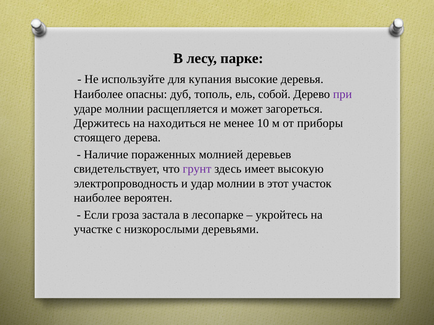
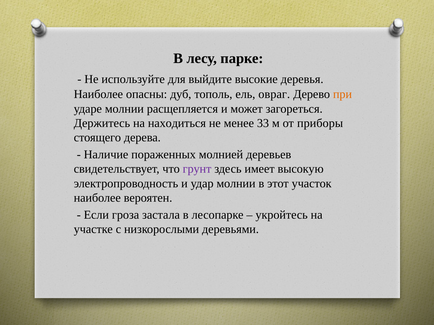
купания: купания -> выйдите
собой: собой -> овраг
при colour: purple -> orange
10: 10 -> 33
